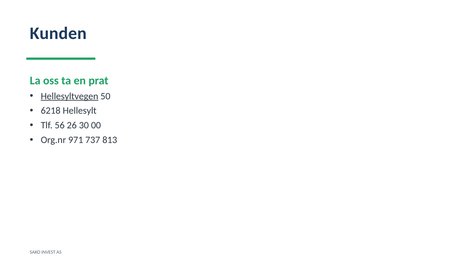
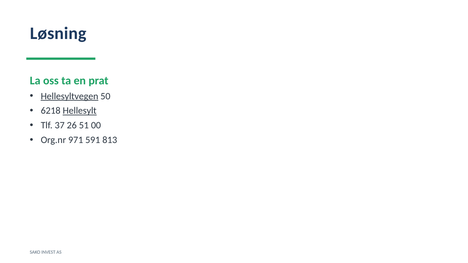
Kunden: Kunden -> Løsning
Hellesylt underline: none -> present
56: 56 -> 37
30: 30 -> 51
737: 737 -> 591
